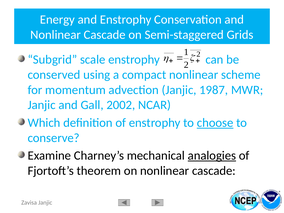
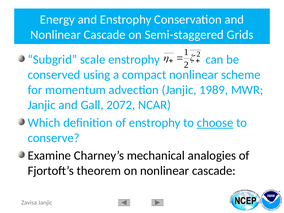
1987: 1987 -> 1989
2002: 2002 -> 2072
analogies underline: present -> none
